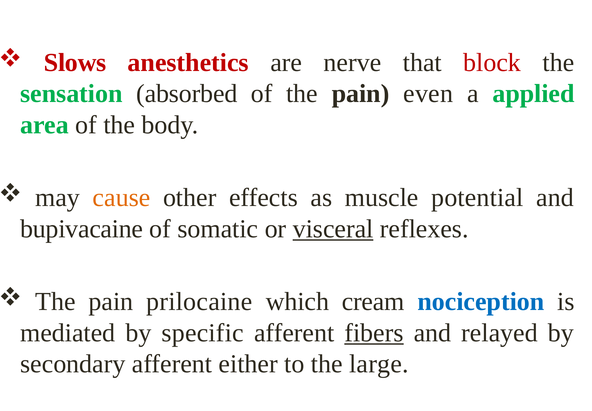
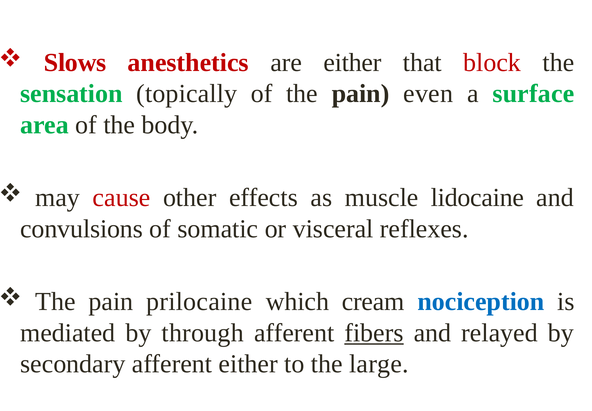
are nerve: nerve -> either
absorbed: absorbed -> topically
applied: applied -> surface
cause colour: orange -> red
potential: potential -> lidocaine
bupivacaine: bupivacaine -> convulsions
visceral underline: present -> none
specific: specific -> through
